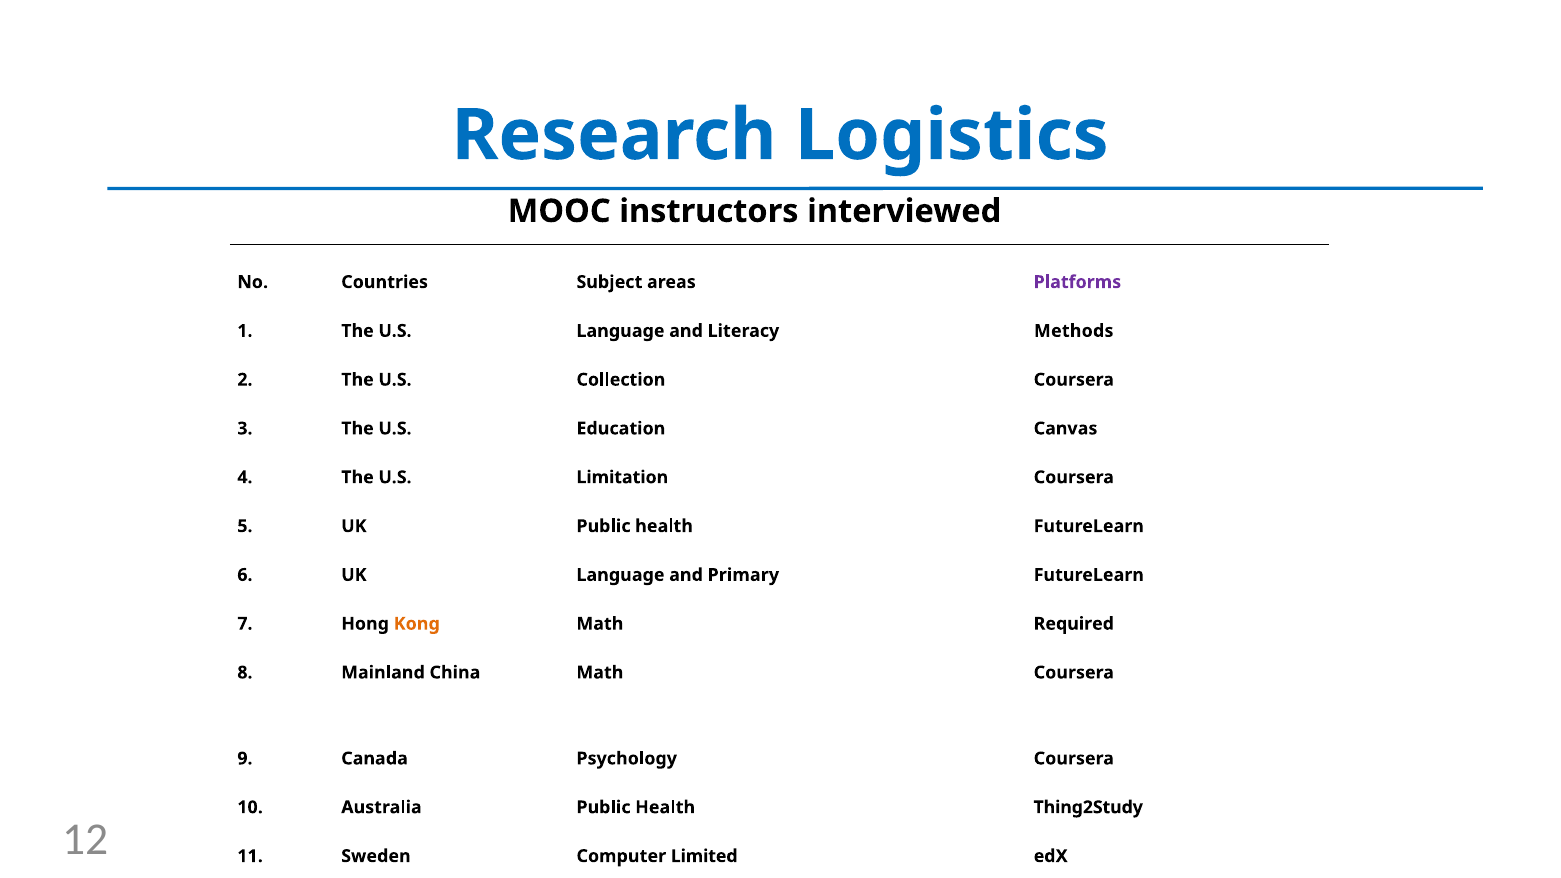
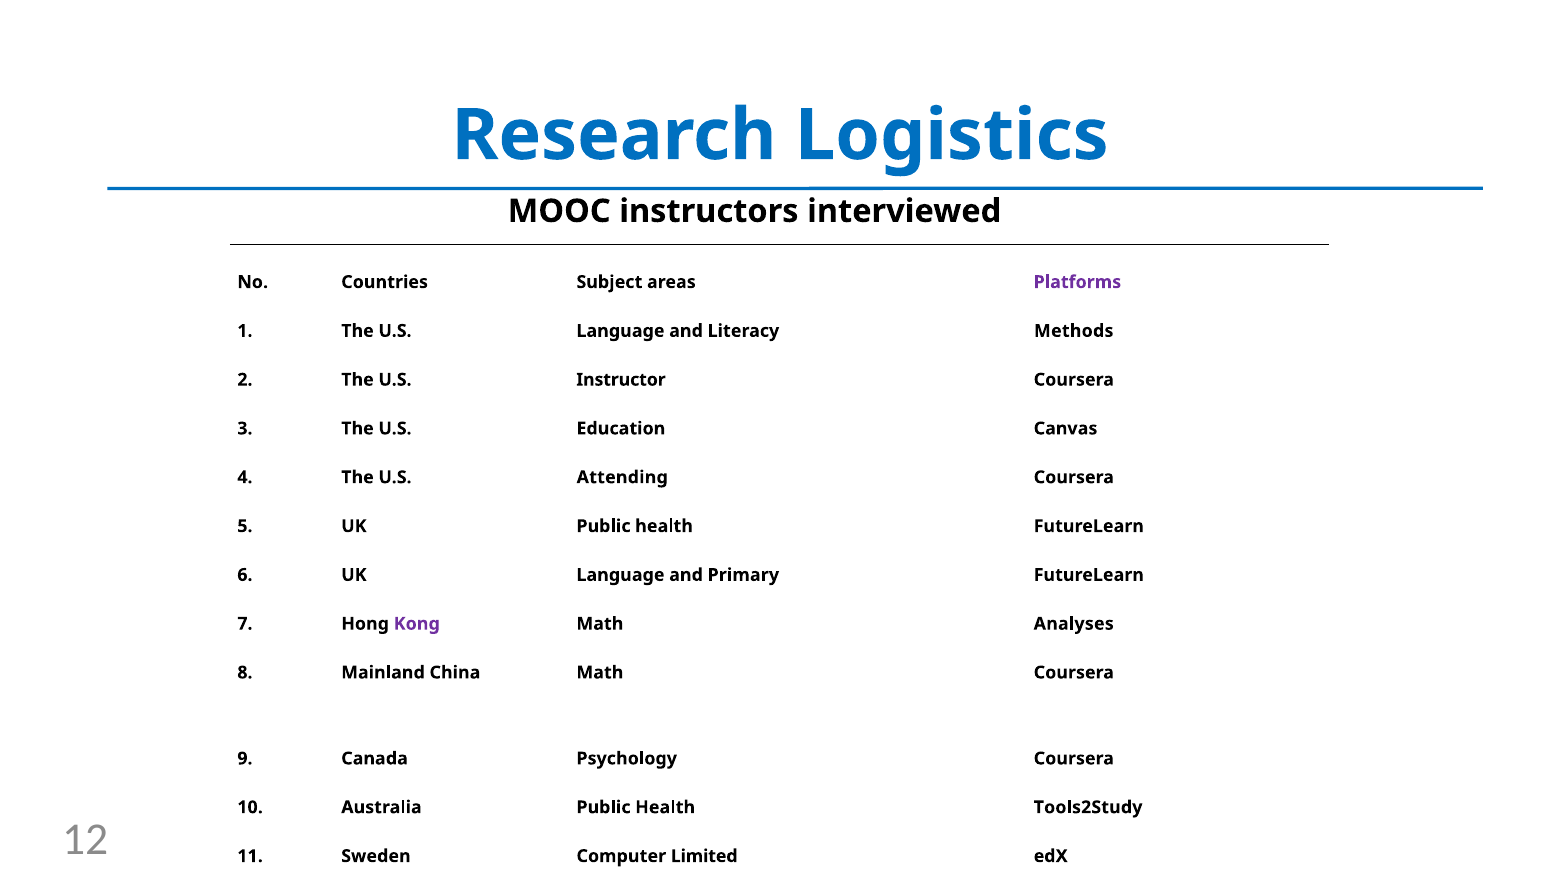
Collection: Collection -> Instructor
Limitation: Limitation -> Attending
Kong colour: orange -> purple
Required: Required -> Analyses
Thing2Study: Thing2Study -> Tools2Study
